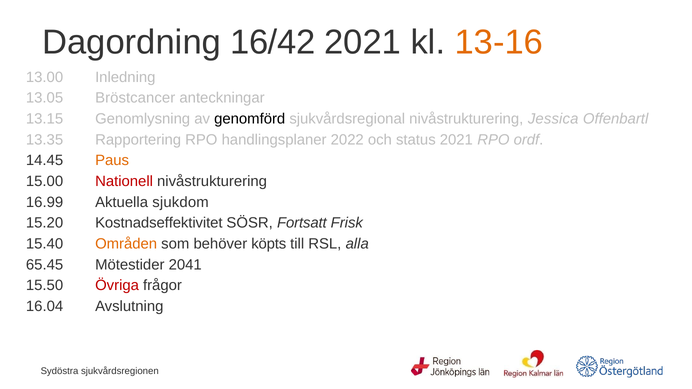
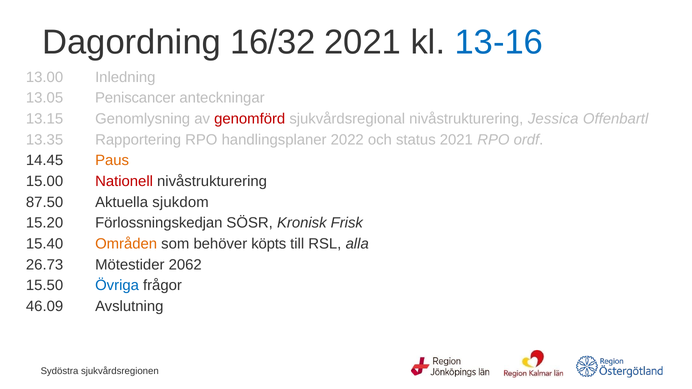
16/42: 16/42 -> 16/32
13-16 colour: orange -> blue
Bröstcancer: Bröstcancer -> Peniscancer
genomförd colour: black -> red
16.99: 16.99 -> 87.50
Kostnadseffektivitet: Kostnadseffektivitet -> Förlossningskedjan
Fortsatt: Fortsatt -> Kronisk
65.45: 65.45 -> 26.73
2041: 2041 -> 2062
Övriga colour: red -> blue
16.04: 16.04 -> 46.09
